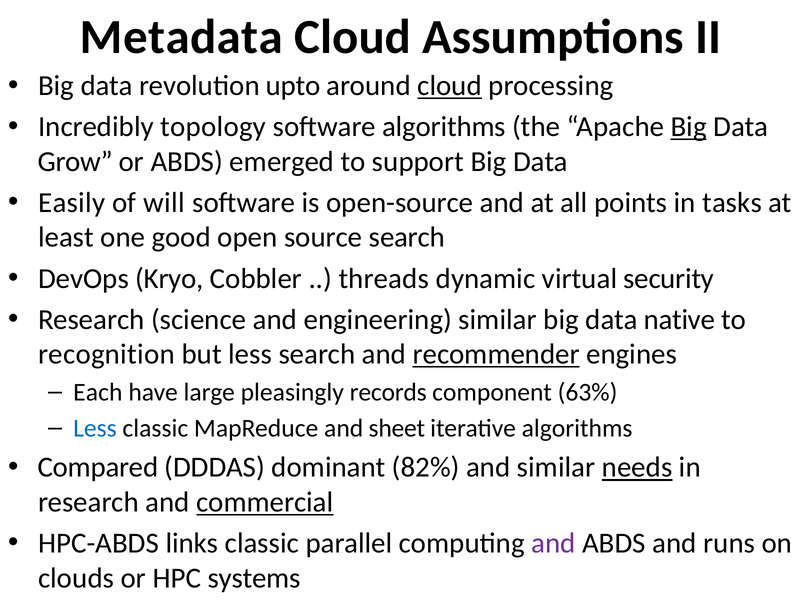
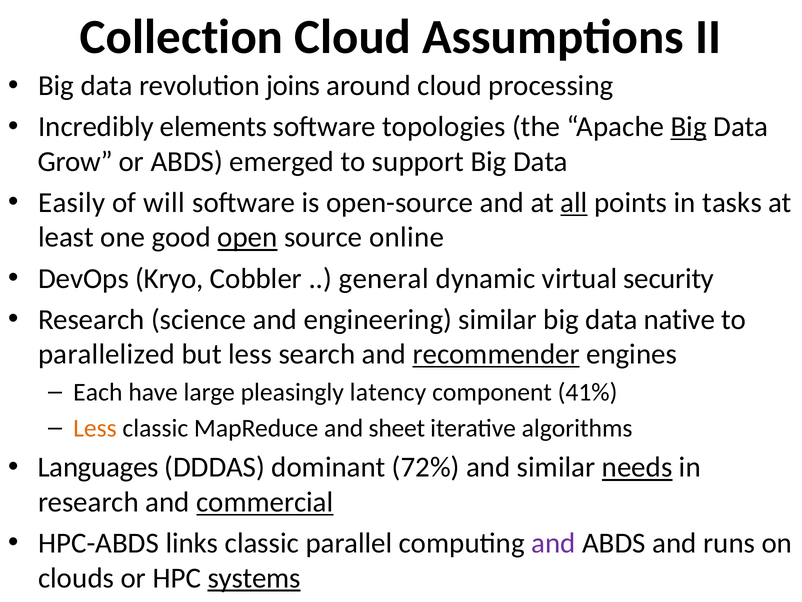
Metadata: Metadata -> Collection
upto: upto -> joins
cloud at (450, 86) underline: present -> none
topology: topology -> elements
software algorithms: algorithms -> topologies
all underline: none -> present
open underline: none -> present
source search: search -> online
threads: threads -> general
recognition: recognition -> parallelized
records: records -> latency
63%: 63% -> 41%
Less at (95, 428) colour: blue -> orange
Compared: Compared -> Languages
82%: 82% -> 72%
systems underline: none -> present
